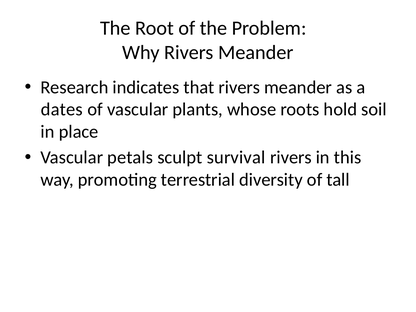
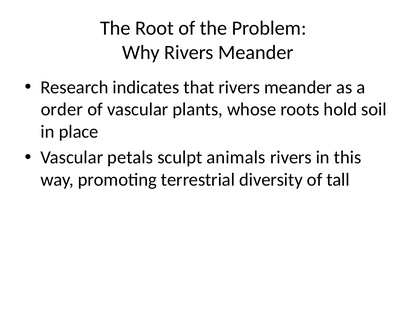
dates: dates -> order
survival: survival -> animals
